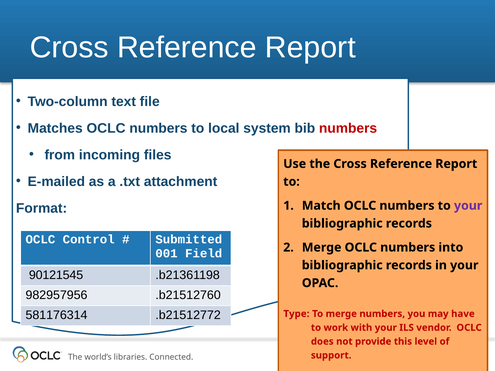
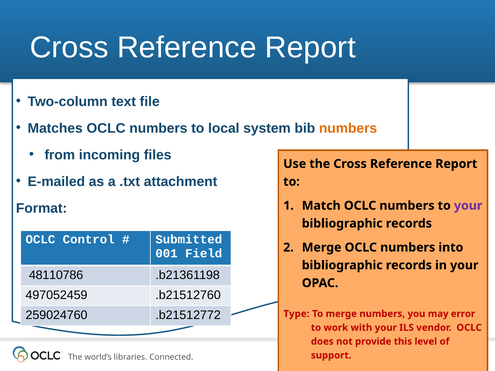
numbers at (348, 128) colour: red -> orange
90121545: 90121545 -> 48110786
982957956: 982957956 -> 497052459
581176314: 581176314 -> 259024760
have: have -> error
